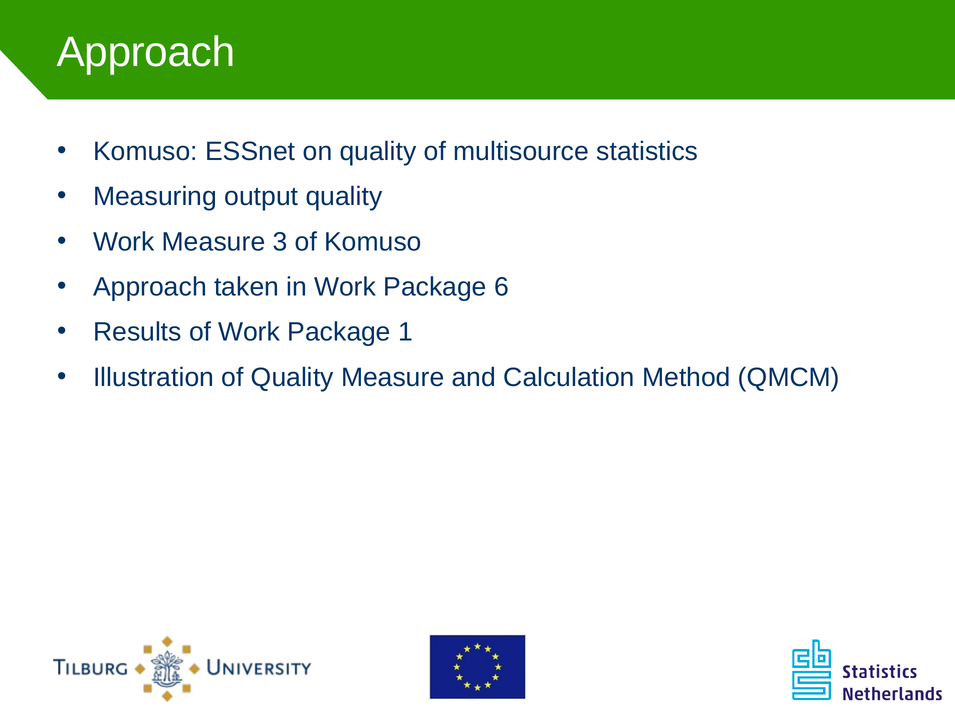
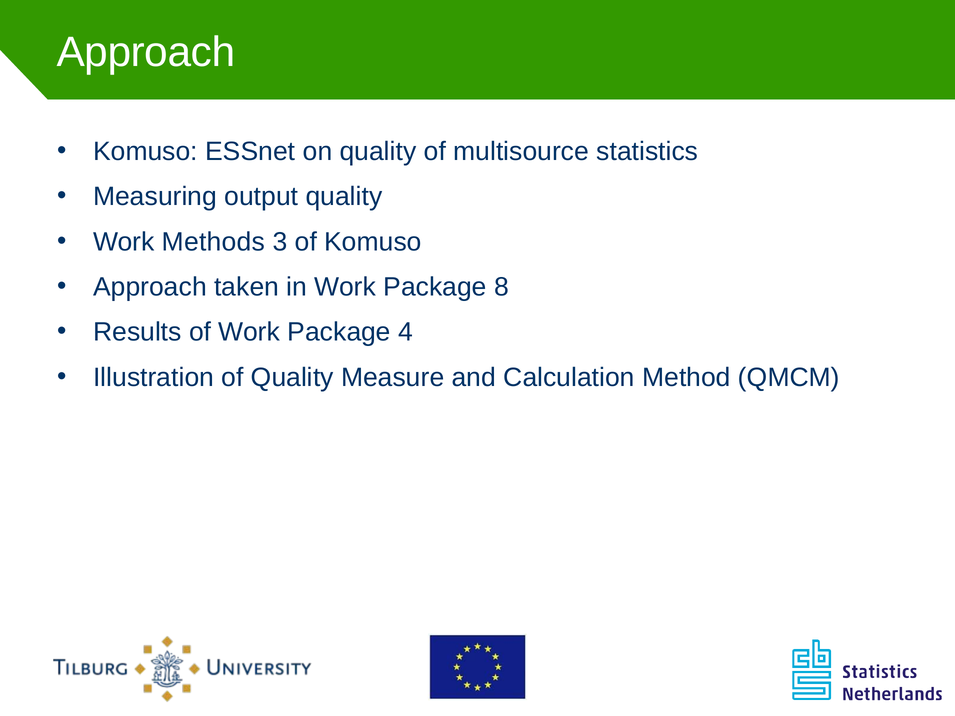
Work Measure: Measure -> Methods
6: 6 -> 8
1: 1 -> 4
